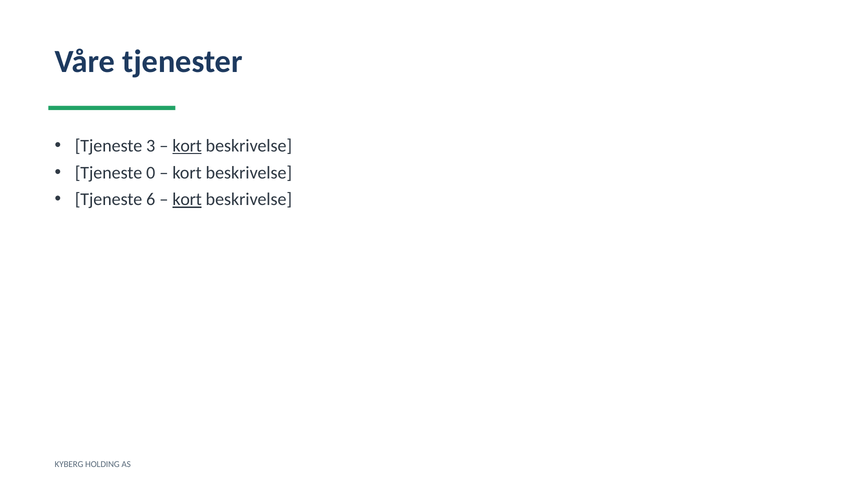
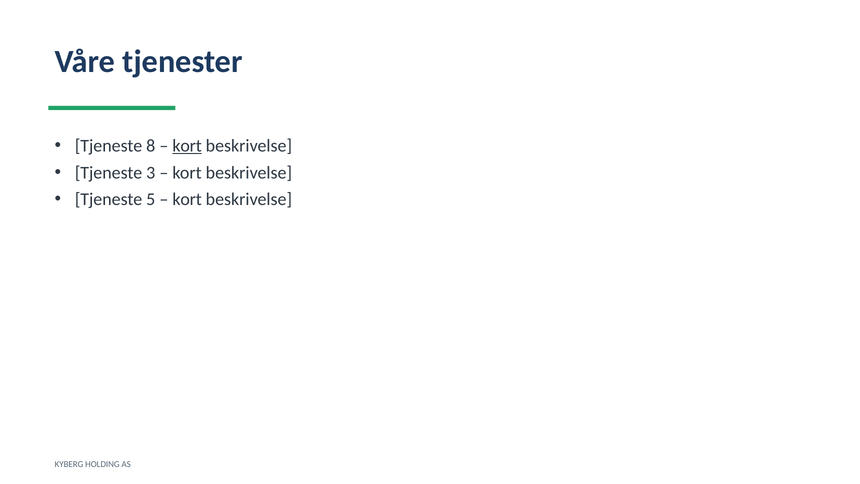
3: 3 -> 8
0: 0 -> 3
6: 6 -> 5
kort at (187, 199) underline: present -> none
